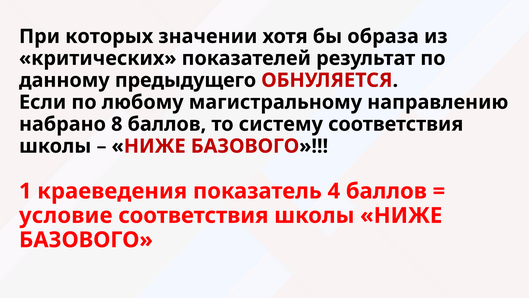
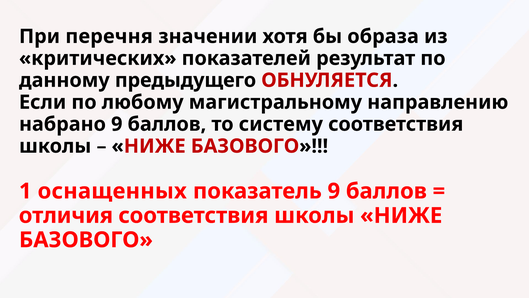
которых: которых -> перечня
набрано 8: 8 -> 9
краеведения: краеведения -> оснащенных
показатель 4: 4 -> 9
условие: условие -> отличия
